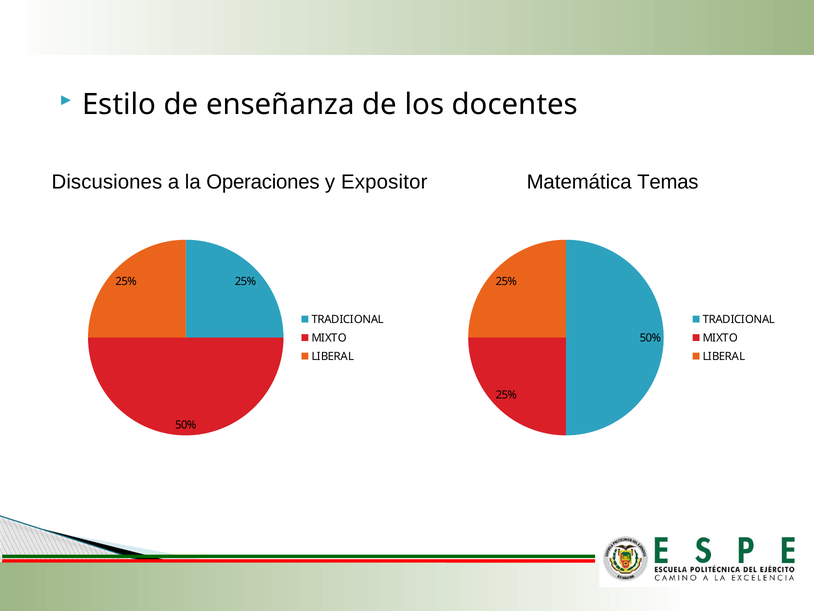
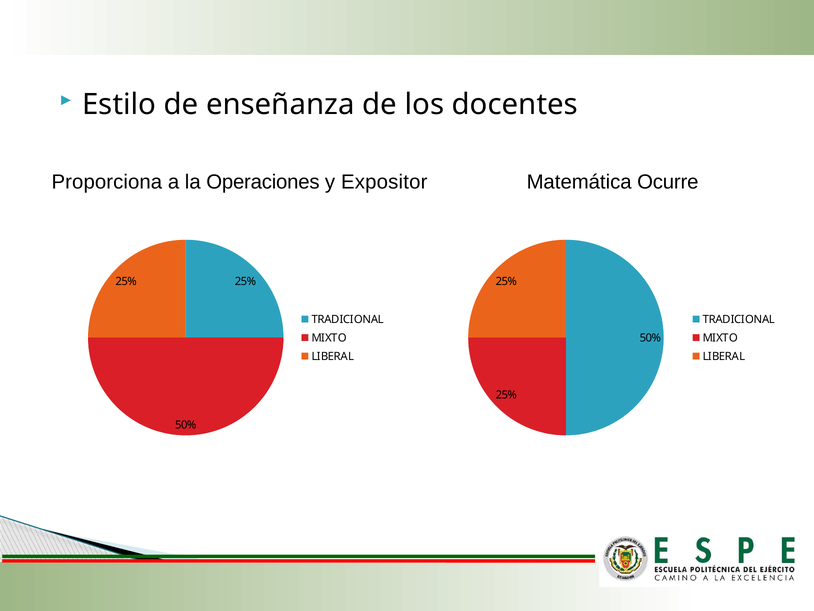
Discusiones: Discusiones -> Proporciona
Temas: Temas -> Ocurre
